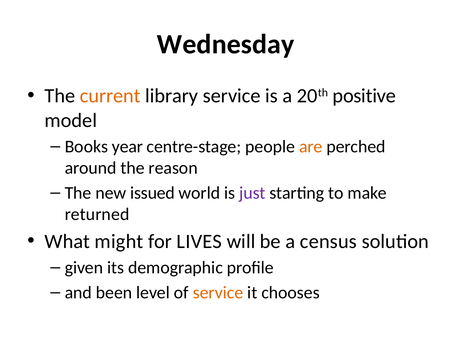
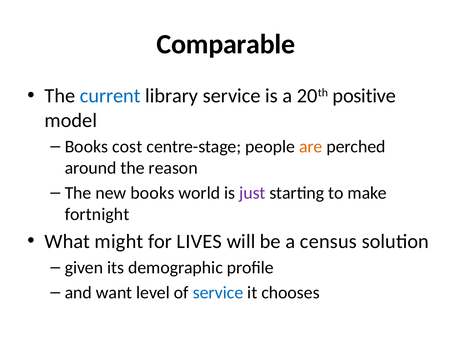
Wednesday: Wednesday -> Comparable
current colour: orange -> blue
year: year -> cost
new issued: issued -> books
returned: returned -> fortnight
been: been -> want
service at (218, 293) colour: orange -> blue
